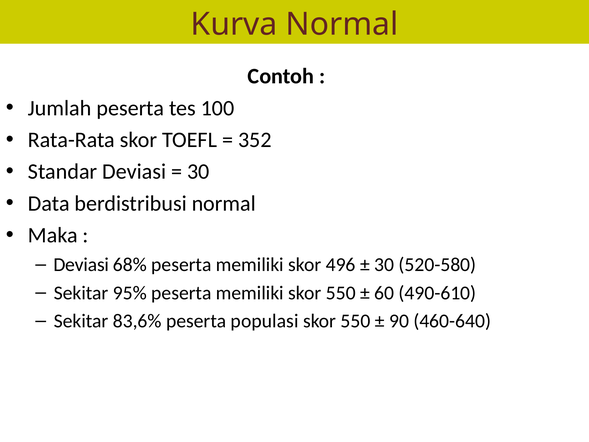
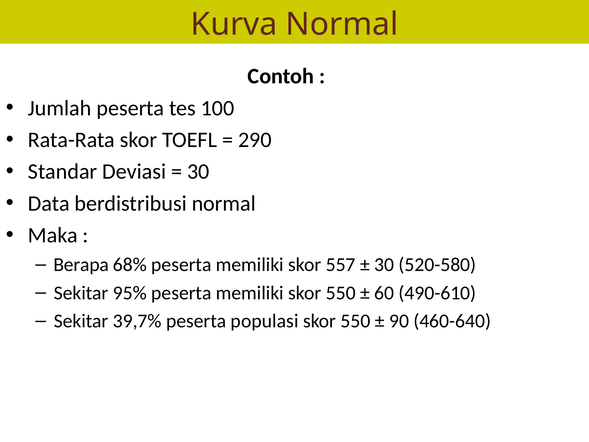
352: 352 -> 290
Deviasi at (81, 265): Deviasi -> Berapa
496: 496 -> 557
83,6%: 83,6% -> 39,7%
